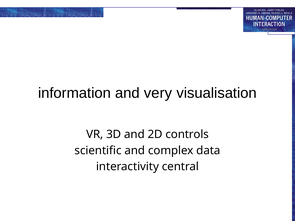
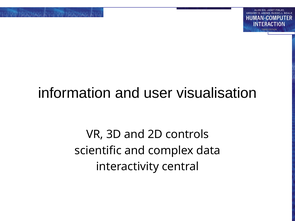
very: very -> user
